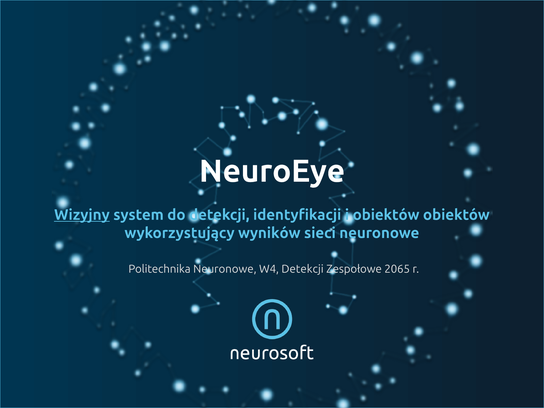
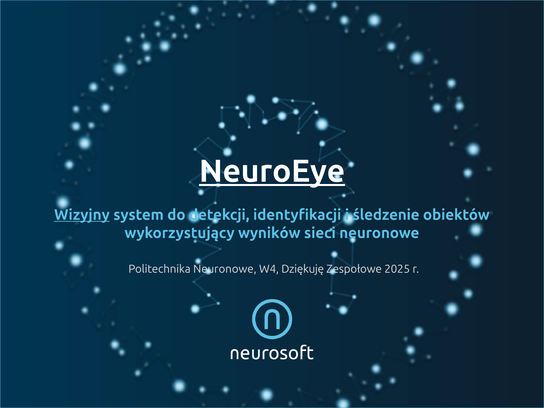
NeuroEye underline: none -> present
i obiektów: obiektów -> śledzenie
W4 Detekcji: Detekcji -> Dziękuję
2065: 2065 -> 2025
